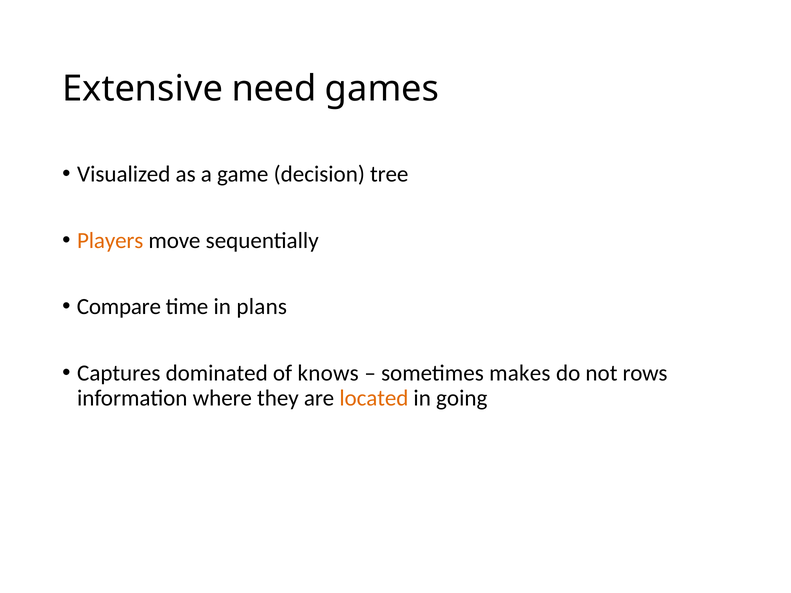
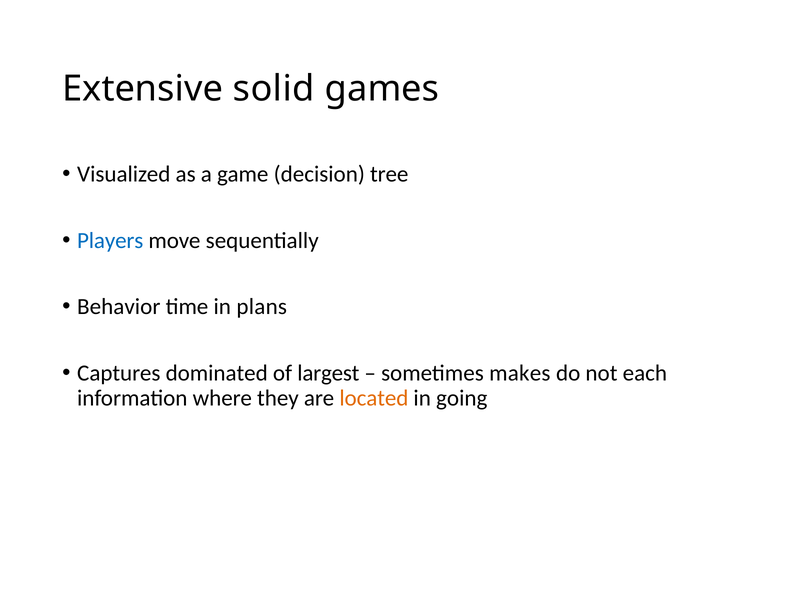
need: need -> solid
Players colour: orange -> blue
Compare: Compare -> Behavior
knows: knows -> largest
rows: rows -> each
